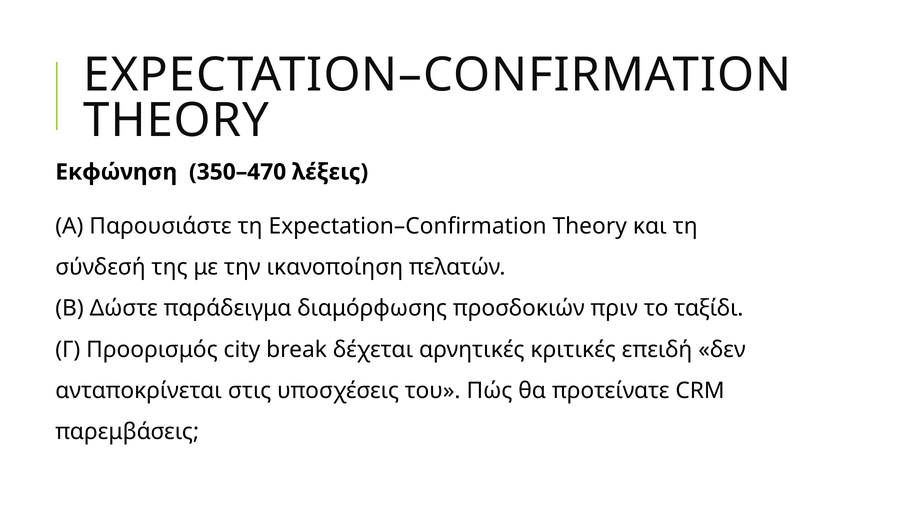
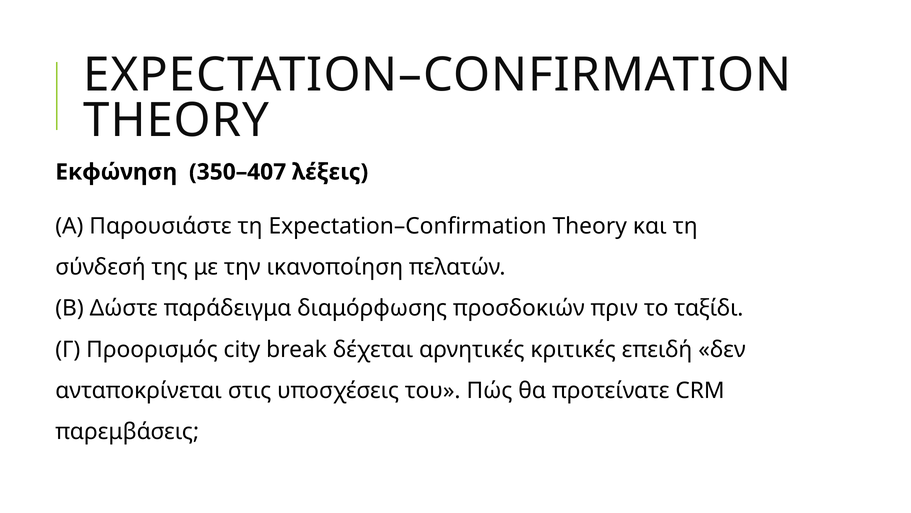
350–470: 350–470 -> 350–407
